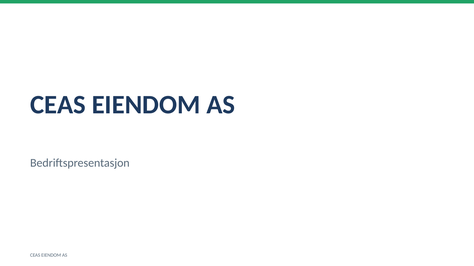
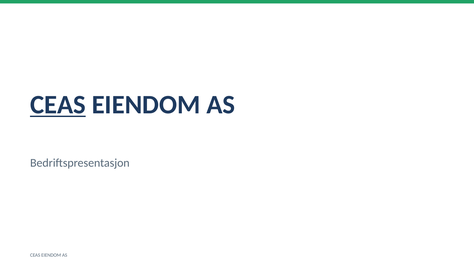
CEAS at (58, 105) underline: none -> present
